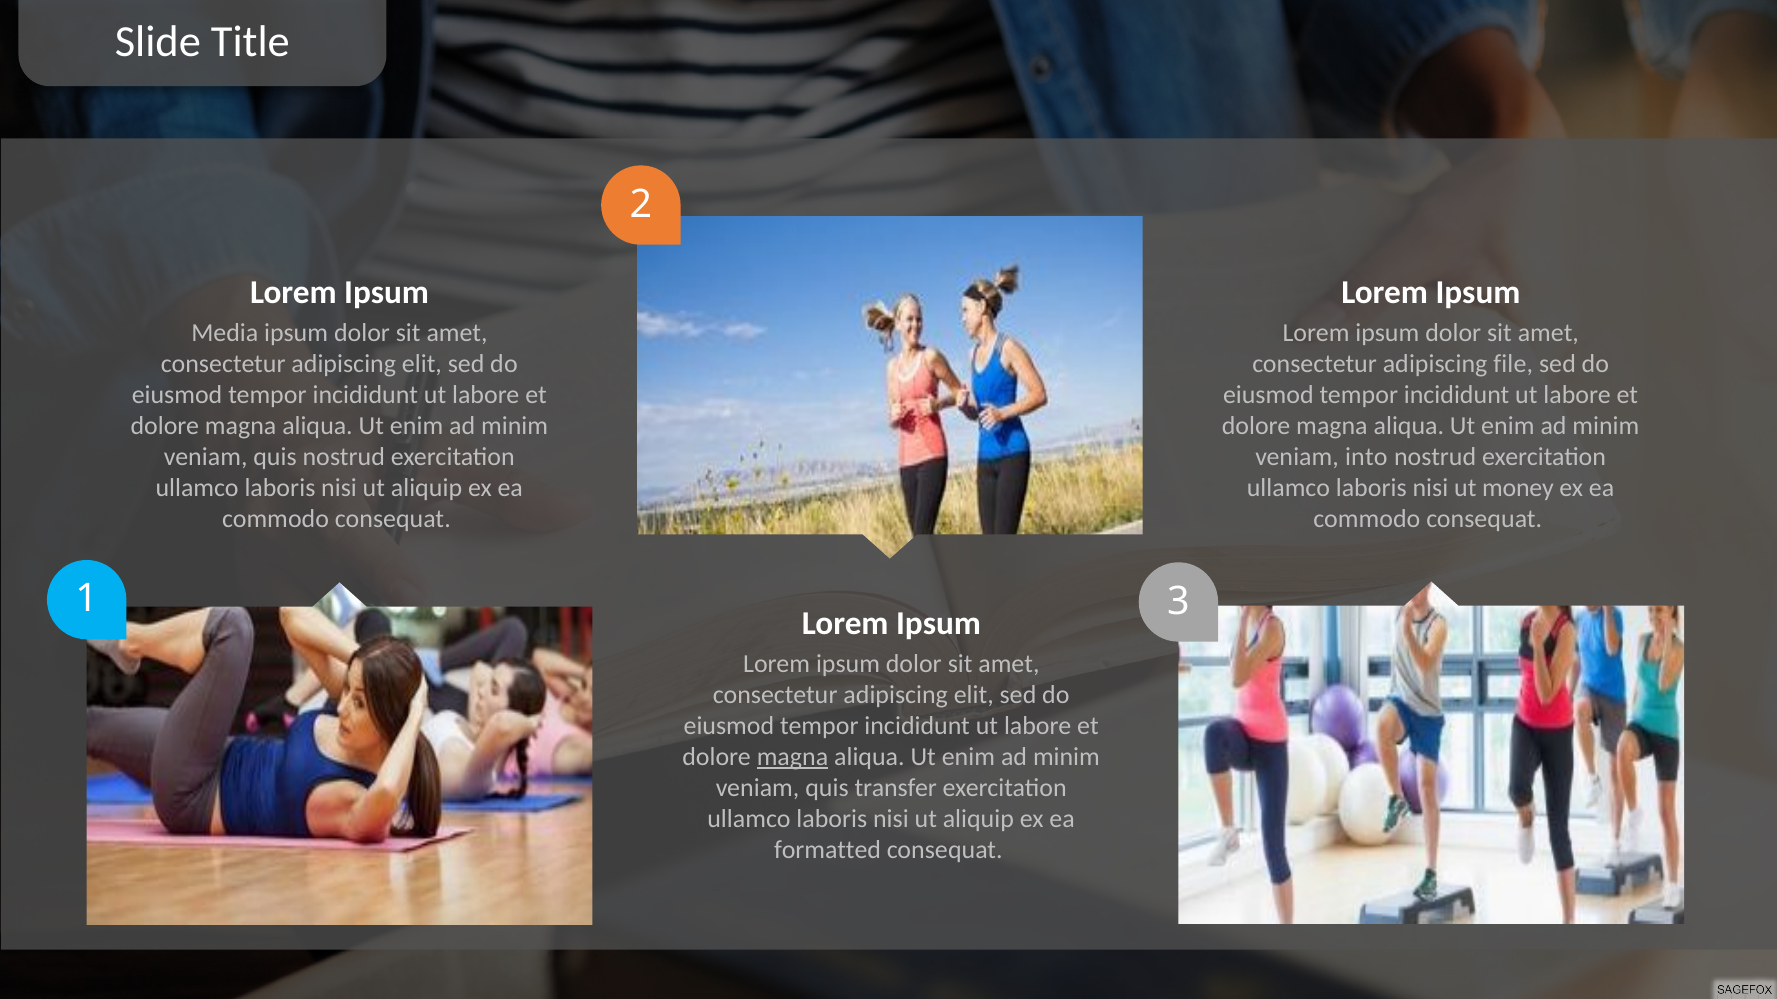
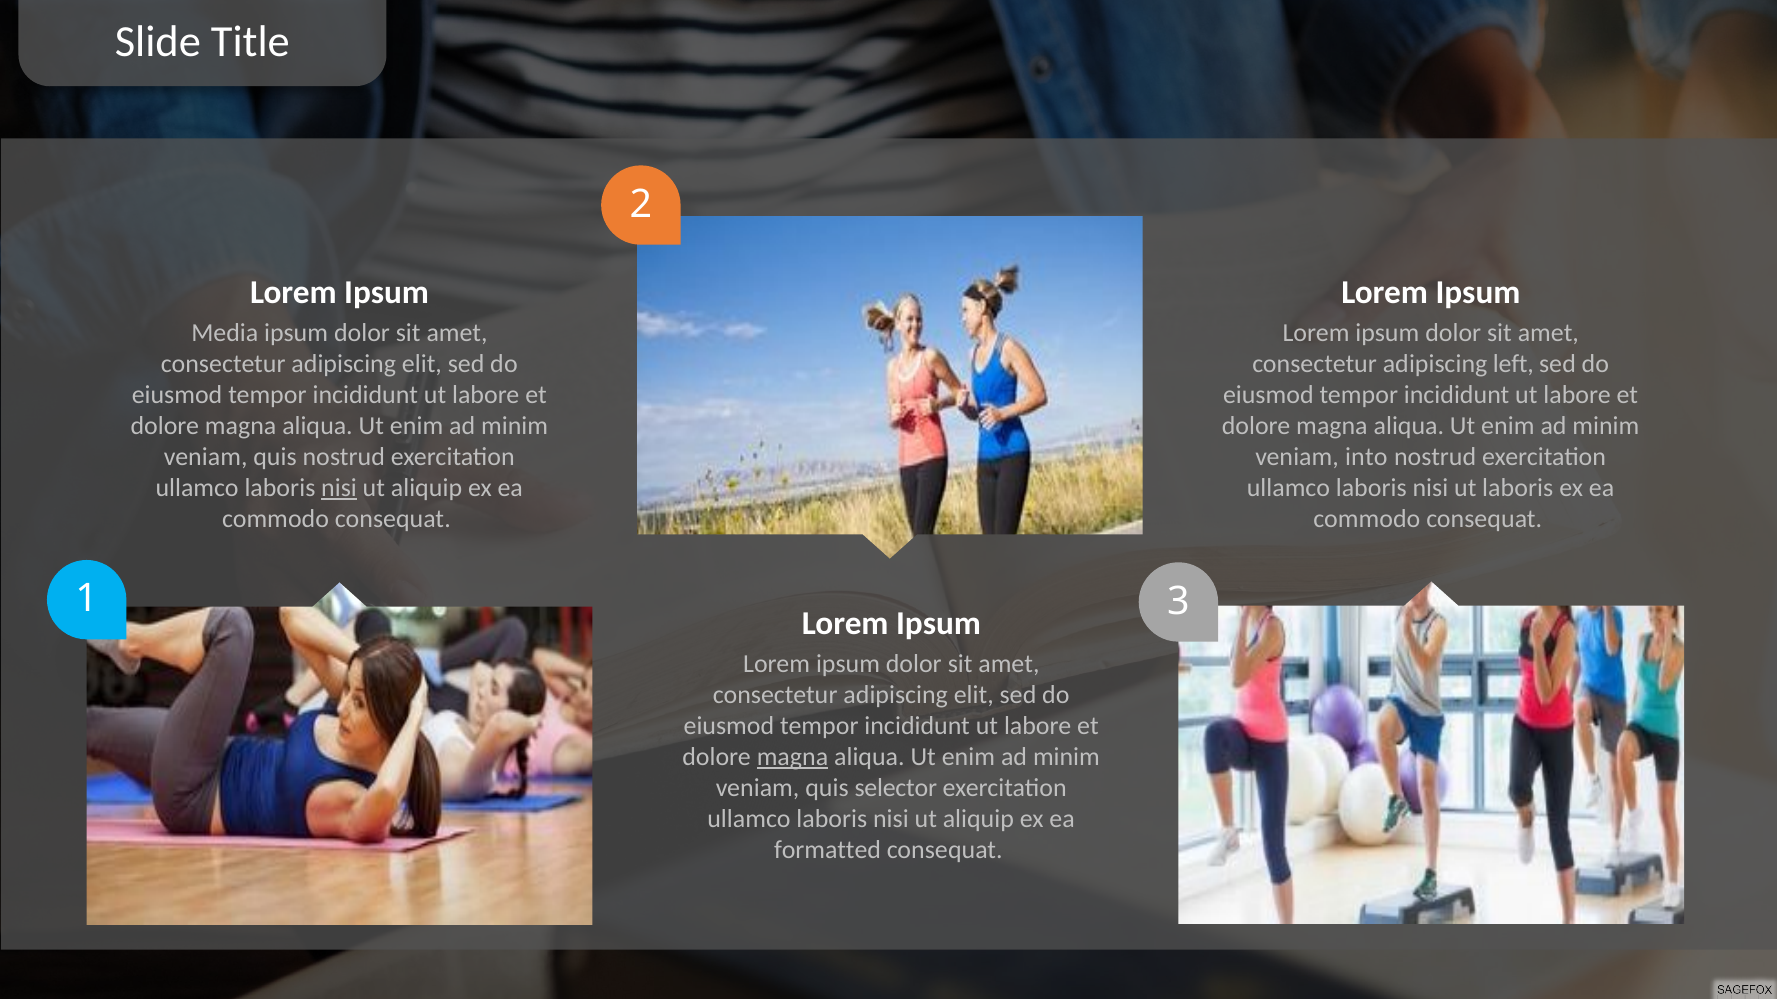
file: file -> left
nisi at (339, 488) underline: none -> present
ut money: money -> laboris
transfer: transfer -> selector
